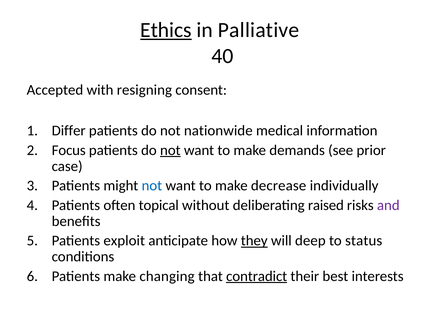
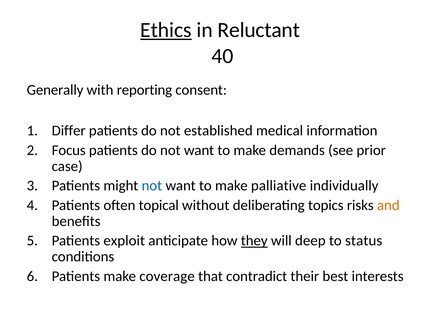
Palliative: Palliative -> Reluctant
Accepted: Accepted -> Generally
resigning: resigning -> reporting
nationwide: nationwide -> established
not at (170, 151) underline: present -> none
decrease: decrease -> palliative
raised: raised -> topics
and colour: purple -> orange
changing: changing -> coverage
contradict underline: present -> none
